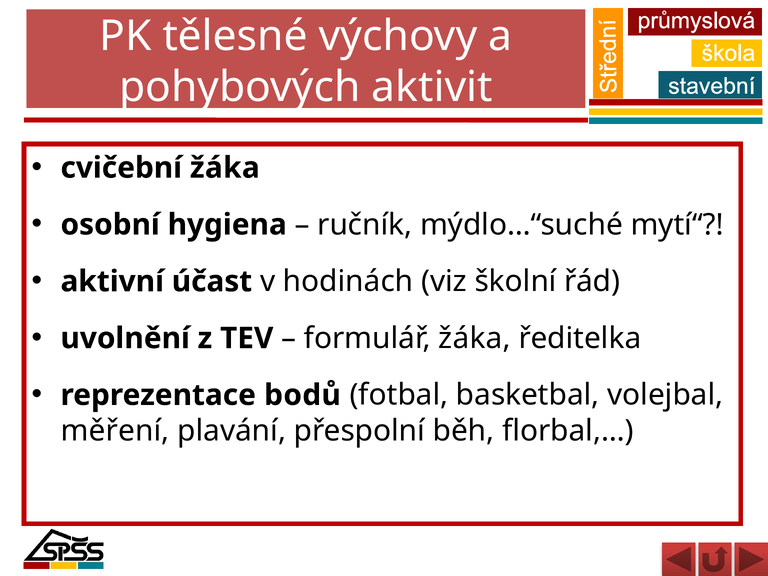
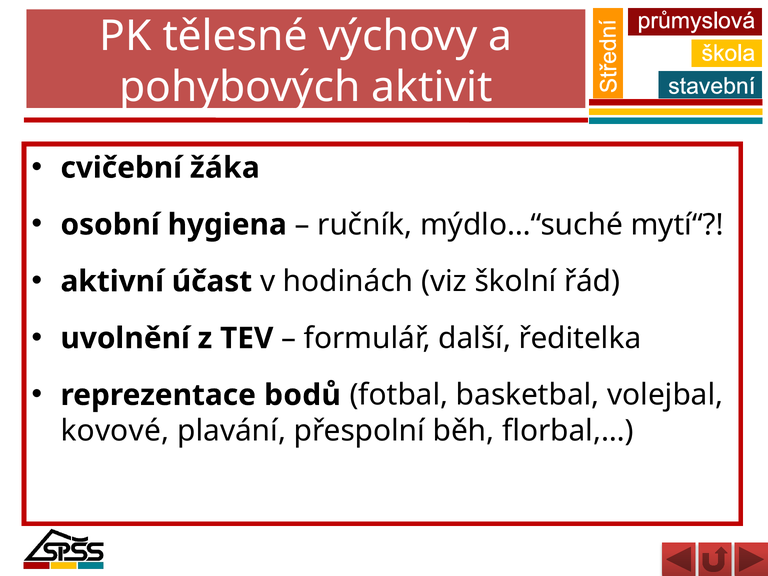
formulář žáka: žáka -> další
měření: měření -> kovové
